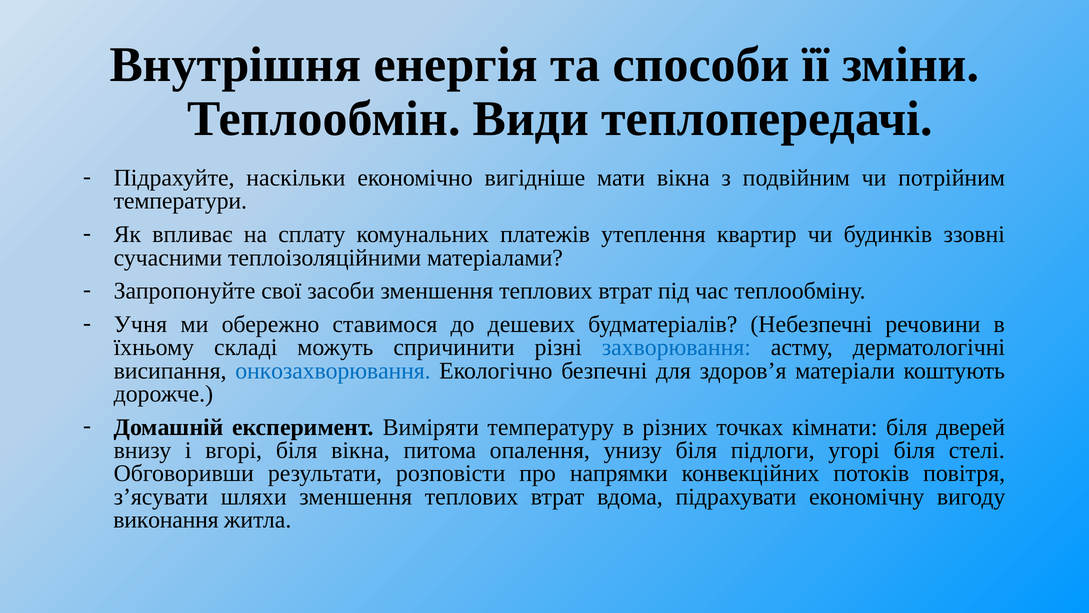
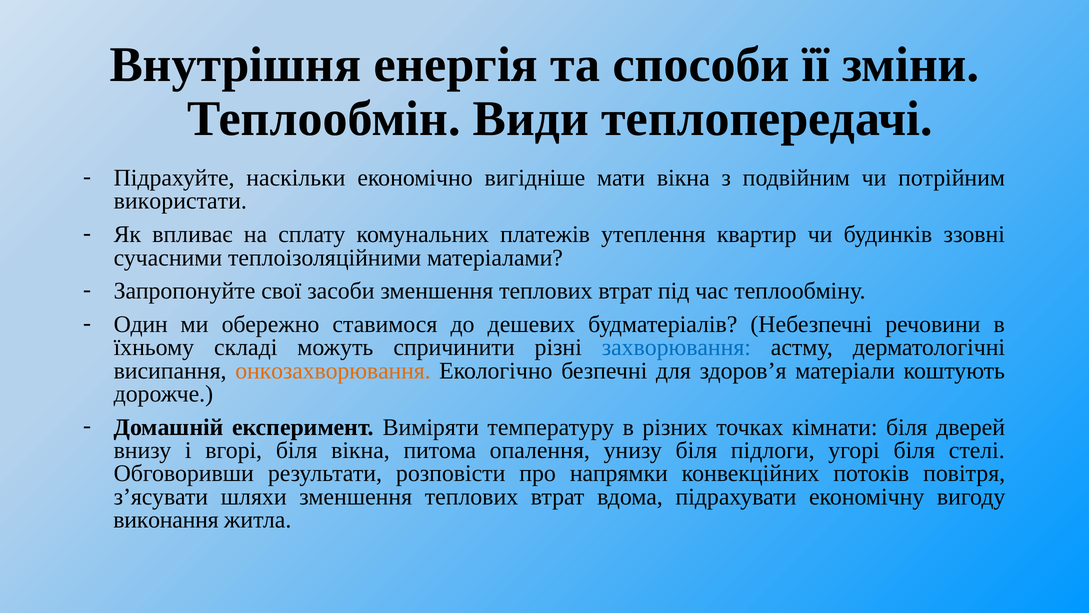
температури: температури -> використати
Учня: Учня -> Один
онкозахворювання colour: blue -> orange
